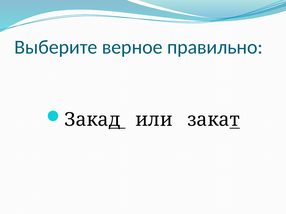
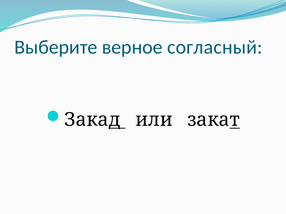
правильно: правильно -> согласный
